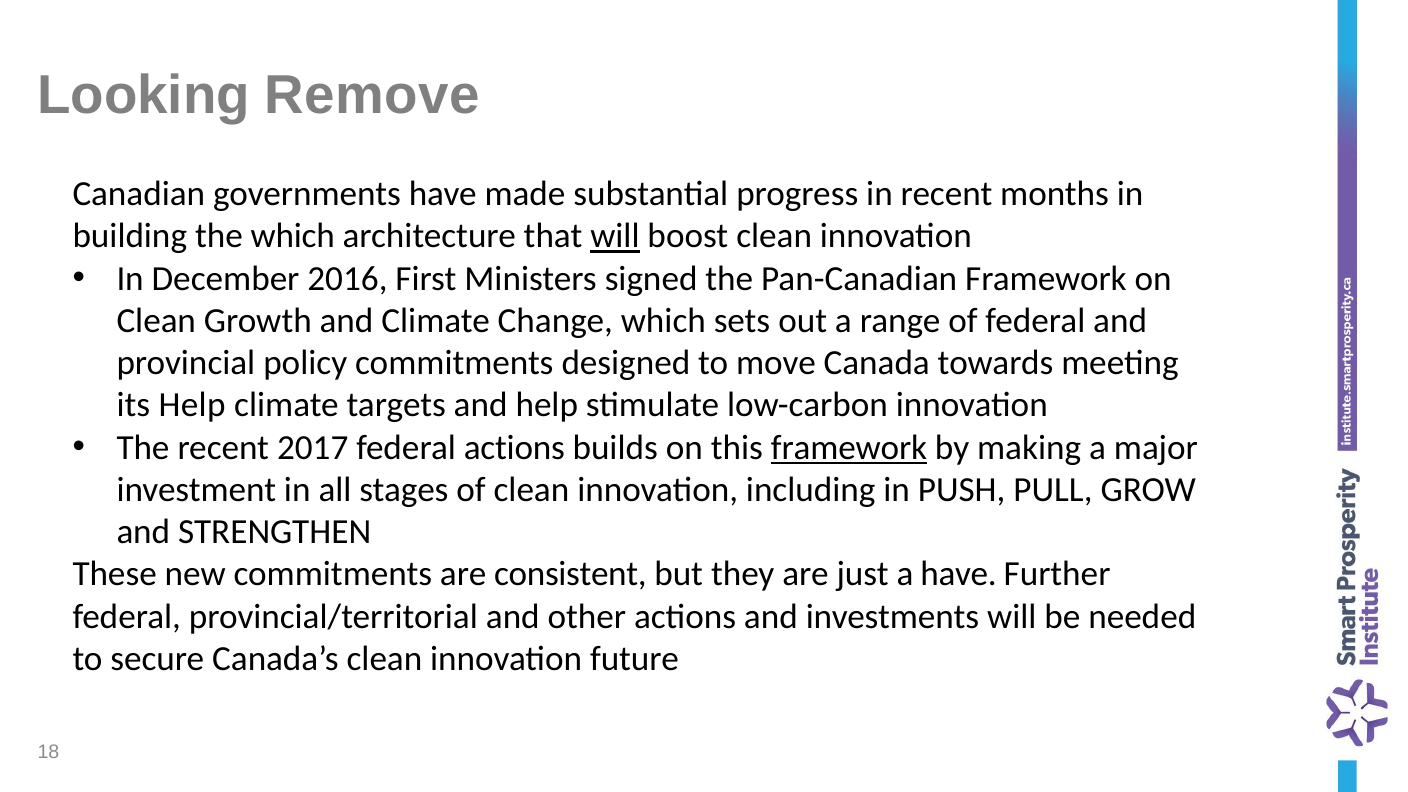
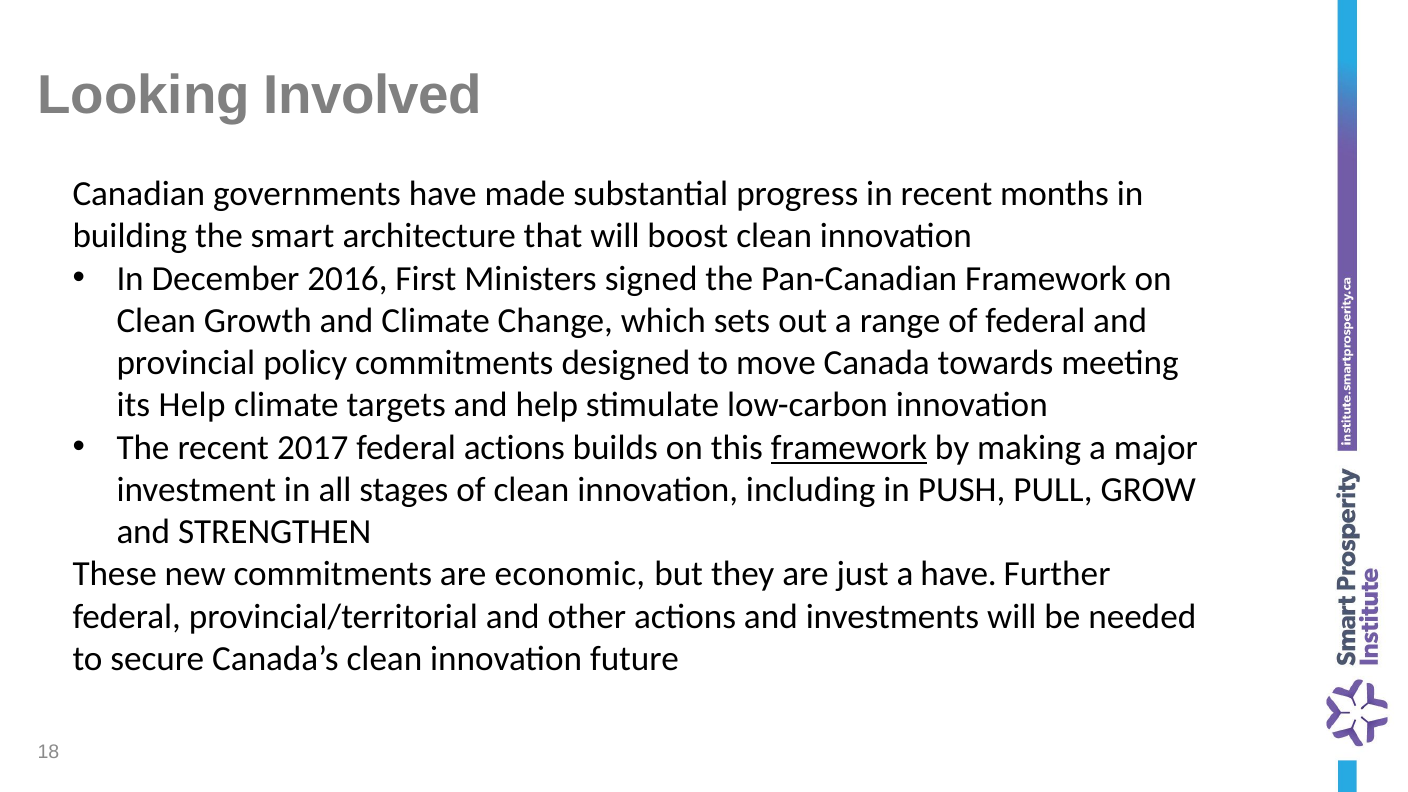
Remove: Remove -> Involved
the which: which -> smart
will at (615, 236) underline: present -> none
consistent: consistent -> economic
